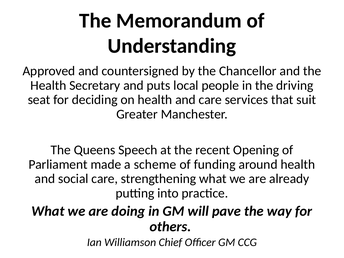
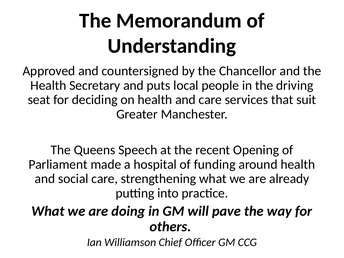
scheme: scheme -> hospital
